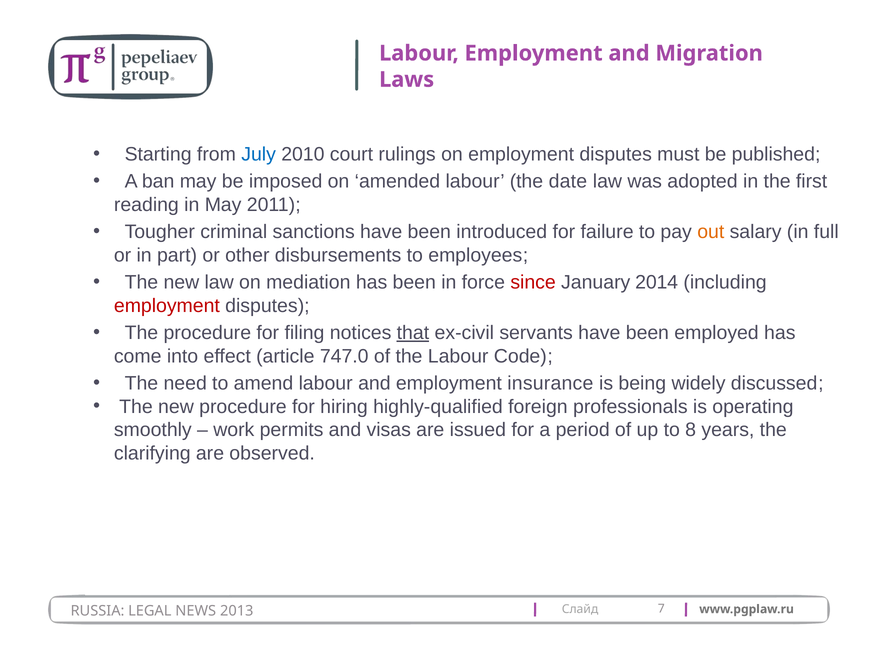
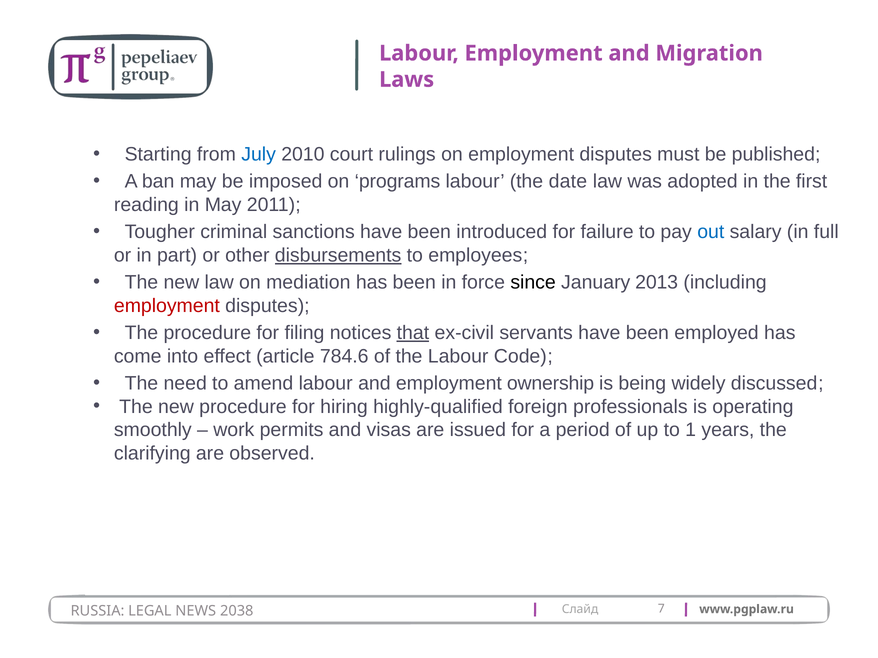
amended: amended -> programs
out colour: orange -> blue
disbursements underline: none -> present
since colour: red -> black
2014: 2014 -> 2013
747.0: 747.0 -> 784.6
insurance: insurance -> ownership
8: 8 -> 1
2013: 2013 -> 2038
